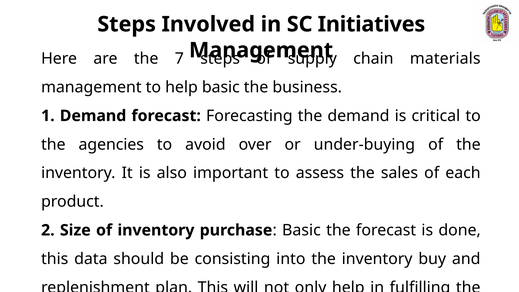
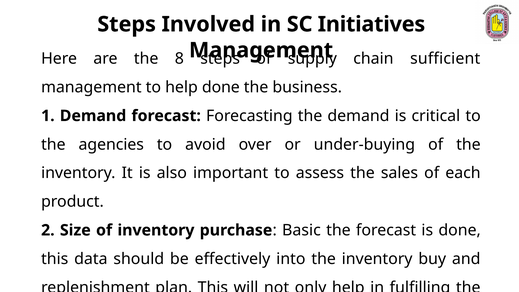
7: 7 -> 8
materials: materials -> sufficient
help basic: basic -> done
consisting: consisting -> effectively
